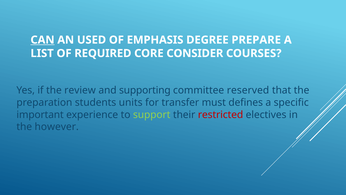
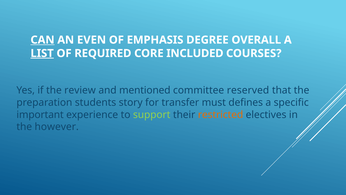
USED: USED -> EVEN
PREPARE: PREPARE -> OVERALL
LIST underline: none -> present
CONSIDER: CONSIDER -> INCLUDED
supporting: supporting -> mentioned
units: units -> story
restricted colour: red -> orange
